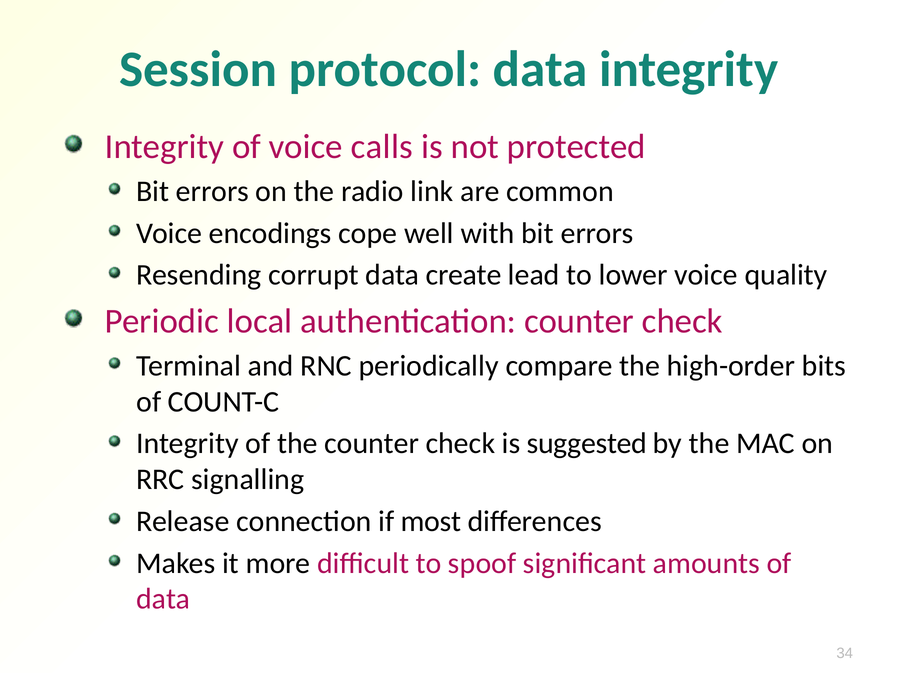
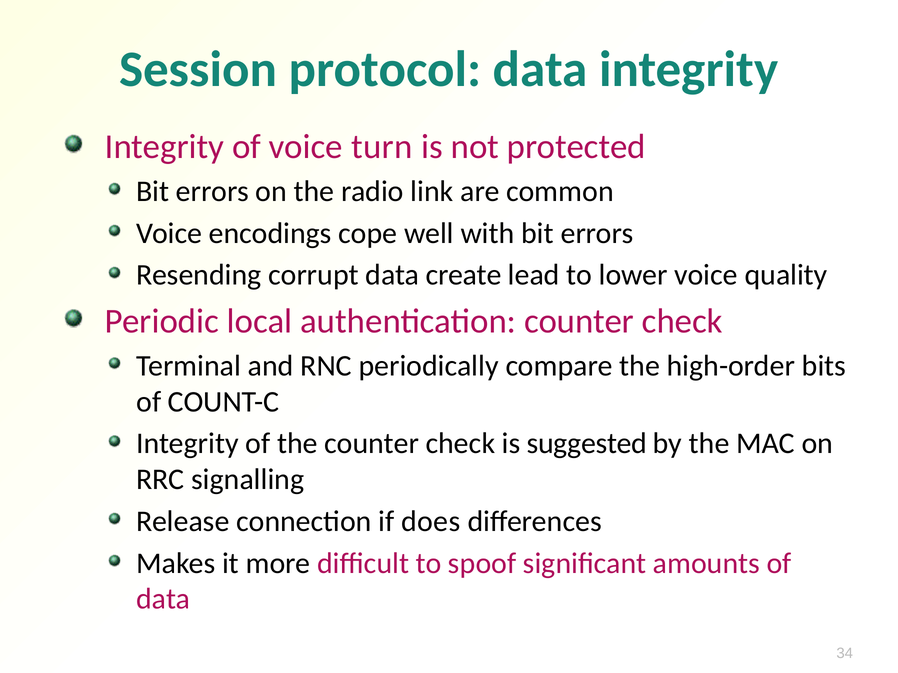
calls: calls -> turn
most: most -> does
